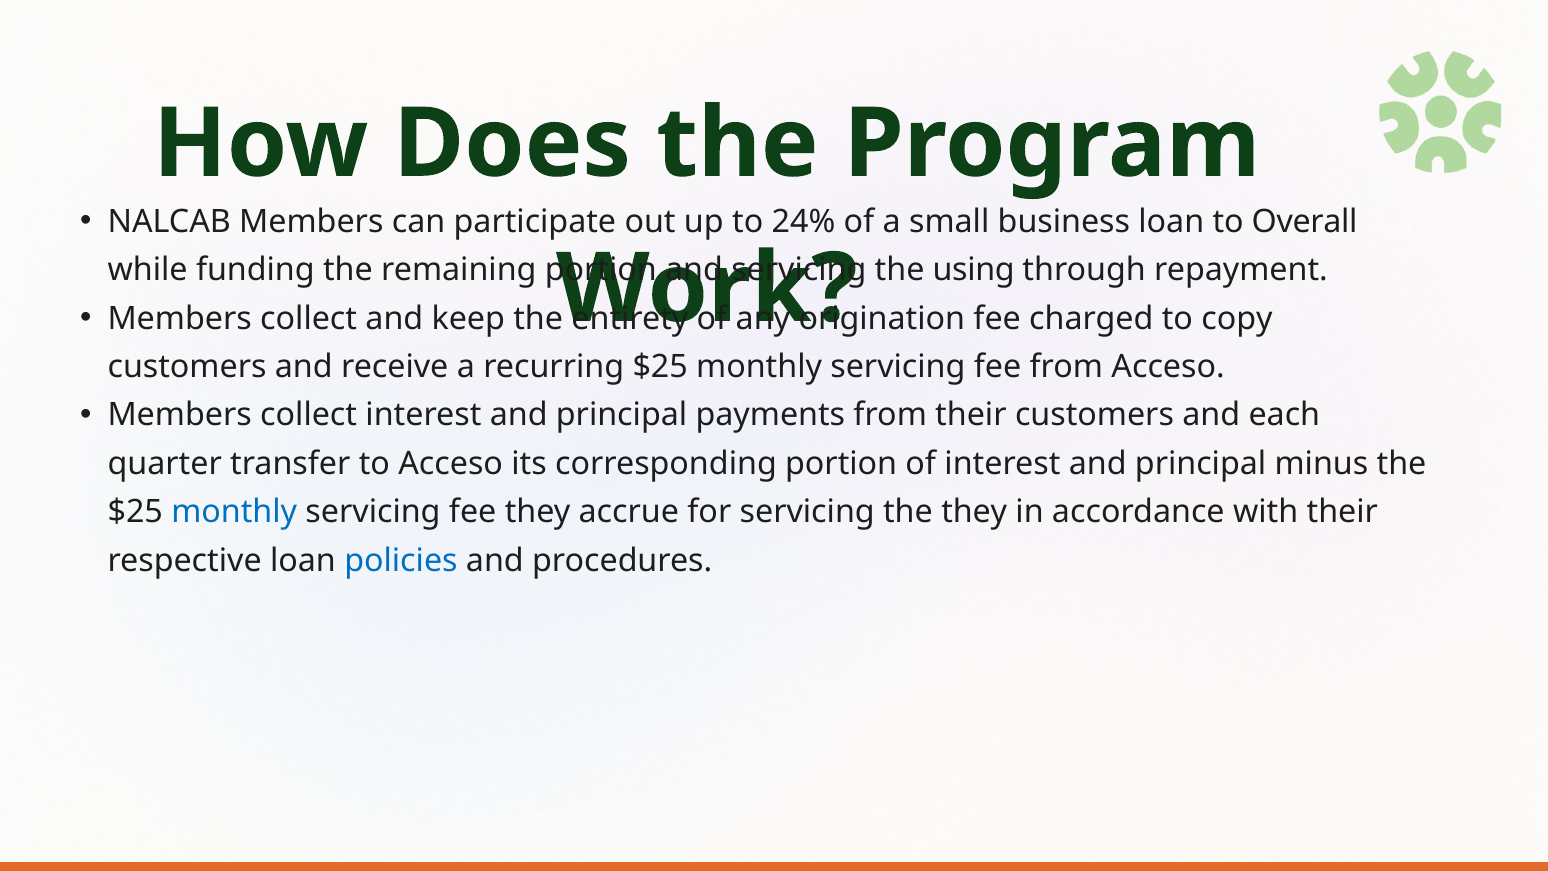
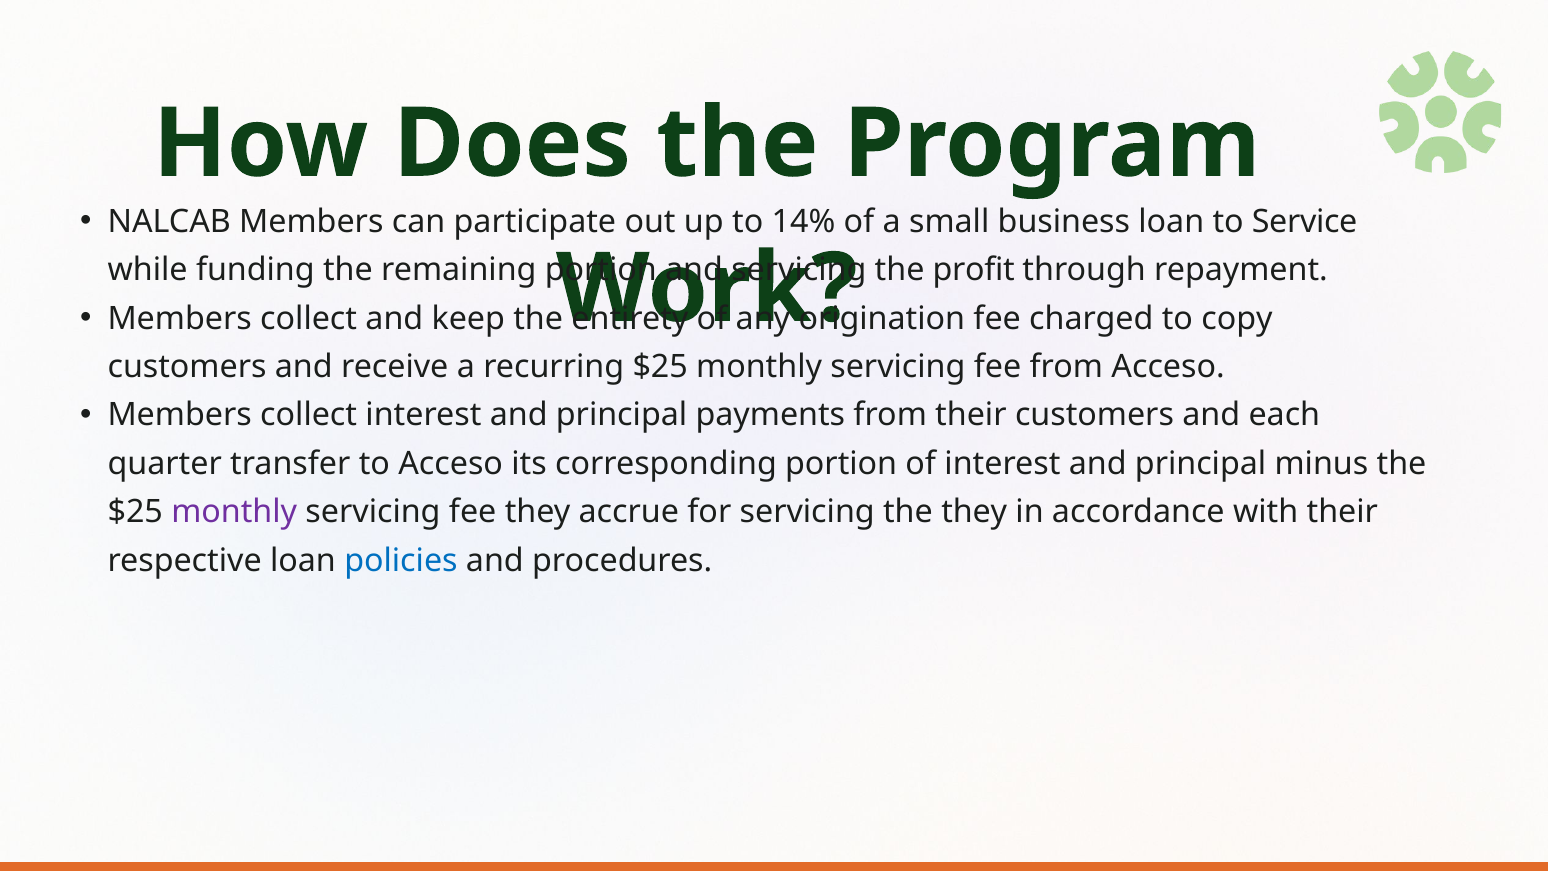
24%: 24% -> 14%
Overall: Overall -> Service
using: using -> profit
monthly at (234, 512) colour: blue -> purple
